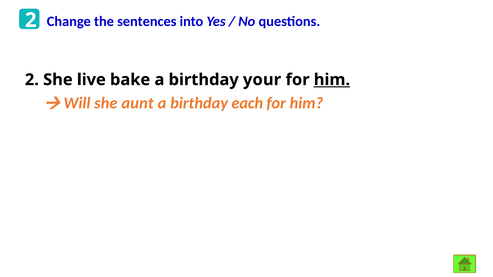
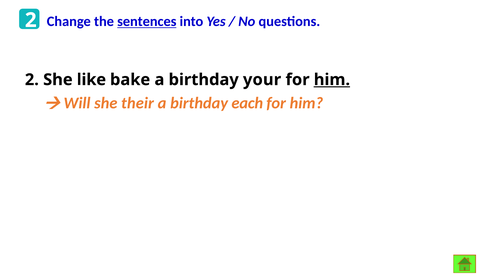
sentences underline: none -> present
live: live -> like
aunt: aunt -> their
